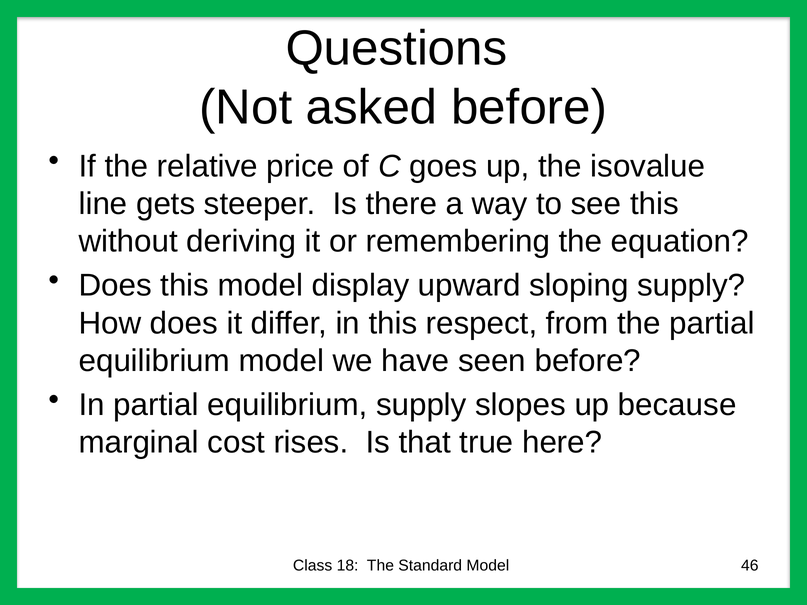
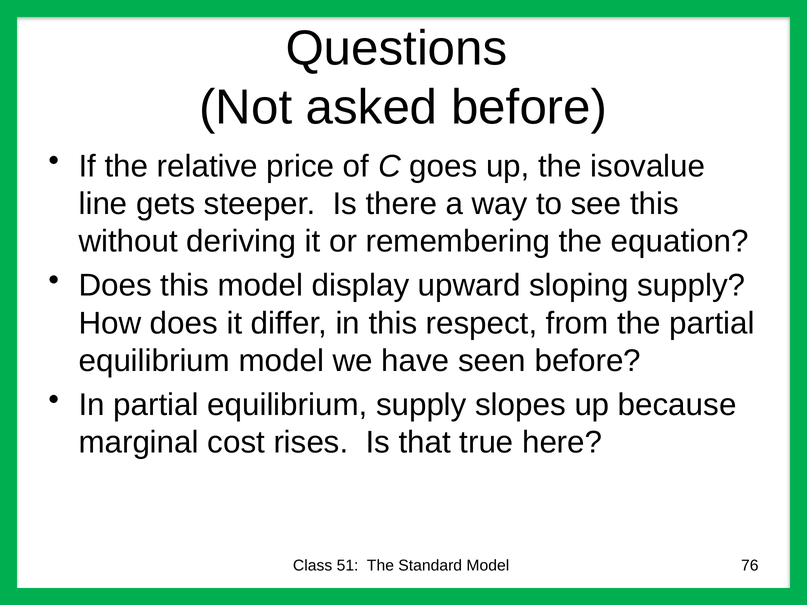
18: 18 -> 51
46: 46 -> 76
